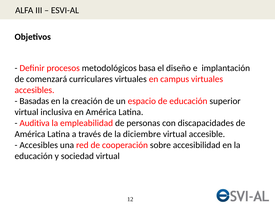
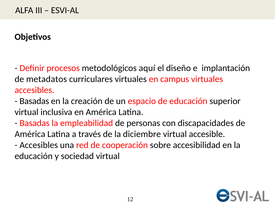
basa: basa -> aquí
comenzará: comenzará -> metadatos
Auditiva at (35, 123): Auditiva -> Basadas
